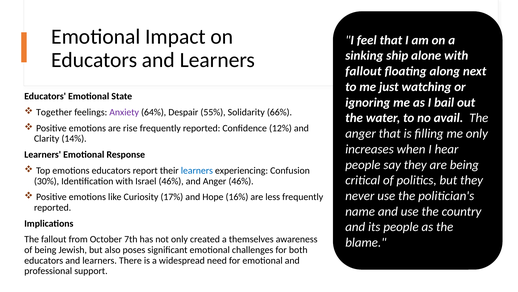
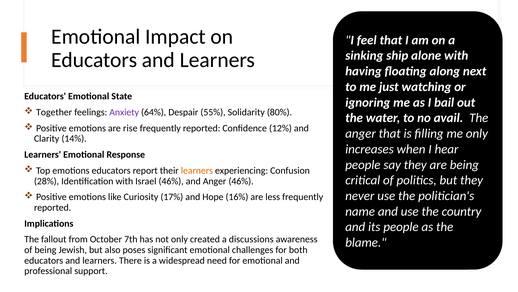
fallout at (363, 71): fallout -> having
66%: 66% -> 80%
learners at (197, 170) colour: blue -> orange
30%: 30% -> 28%
themselves: themselves -> discussions
